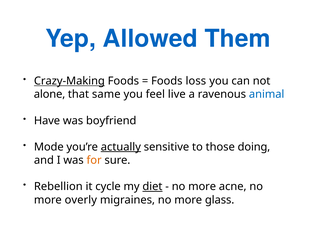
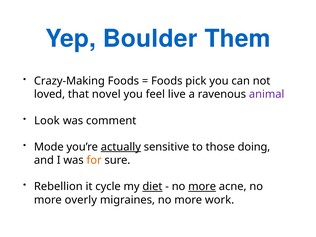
Allowed: Allowed -> Boulder
Crazy-Making underline: present -> none
loss: loss -> pick
alone: alone -> loved
same: same -> novel
animal colour: blue -> purple
Have: Have -> Look
boyfriend: boyfriend -> comment
more at (202, 187) underline: none -> present
glass: glass -> work
